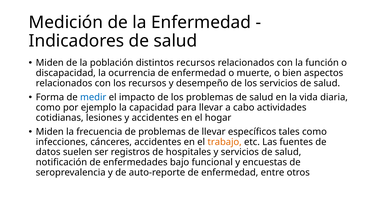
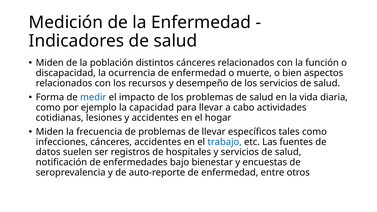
distintos recursos: recursos -> cánceres
trabajo colour: orange -> blue
funcional: funcional -> bienestar
